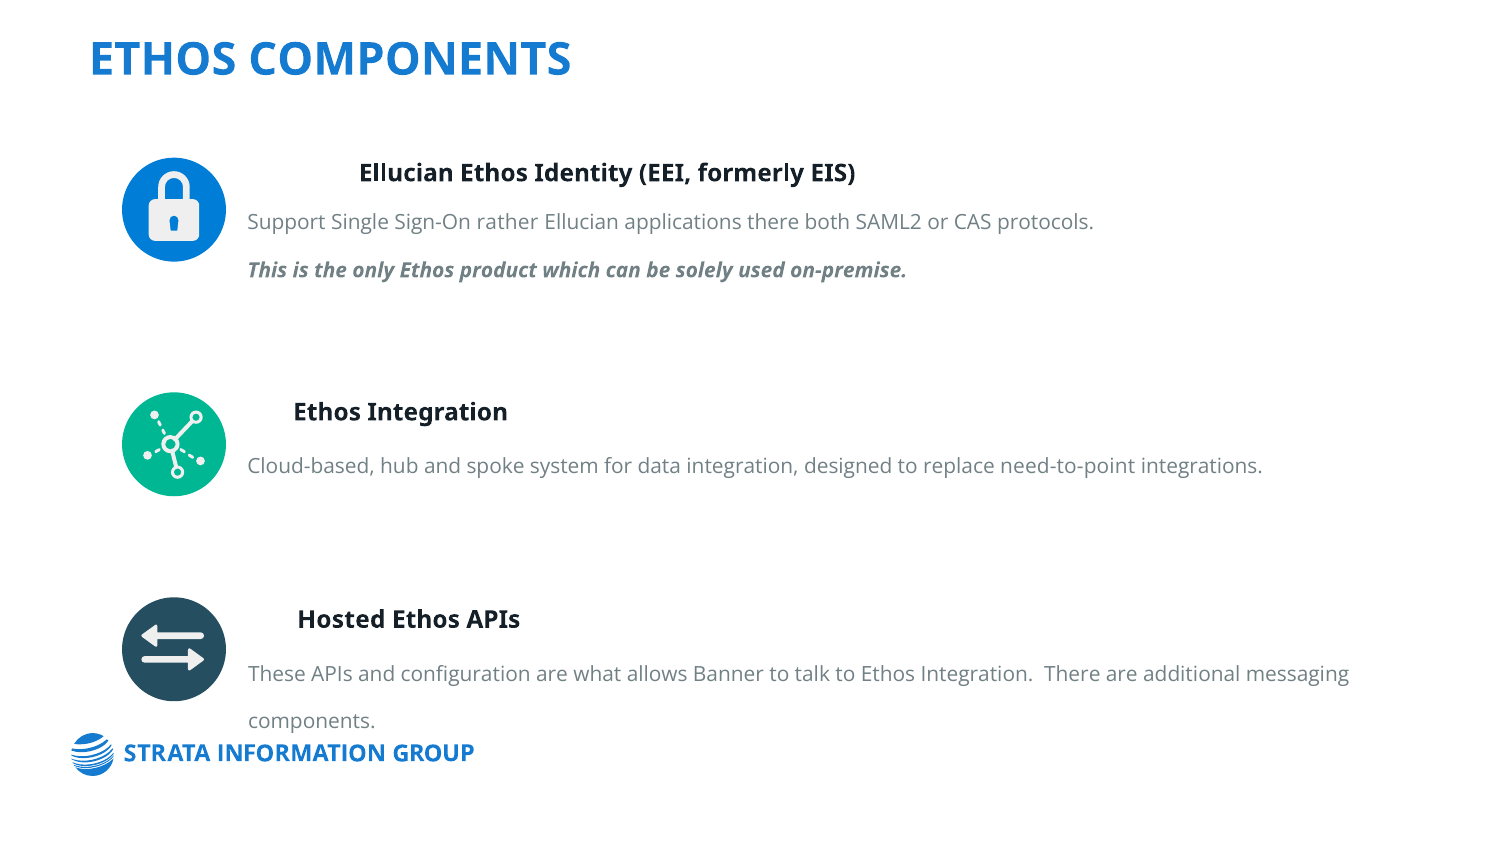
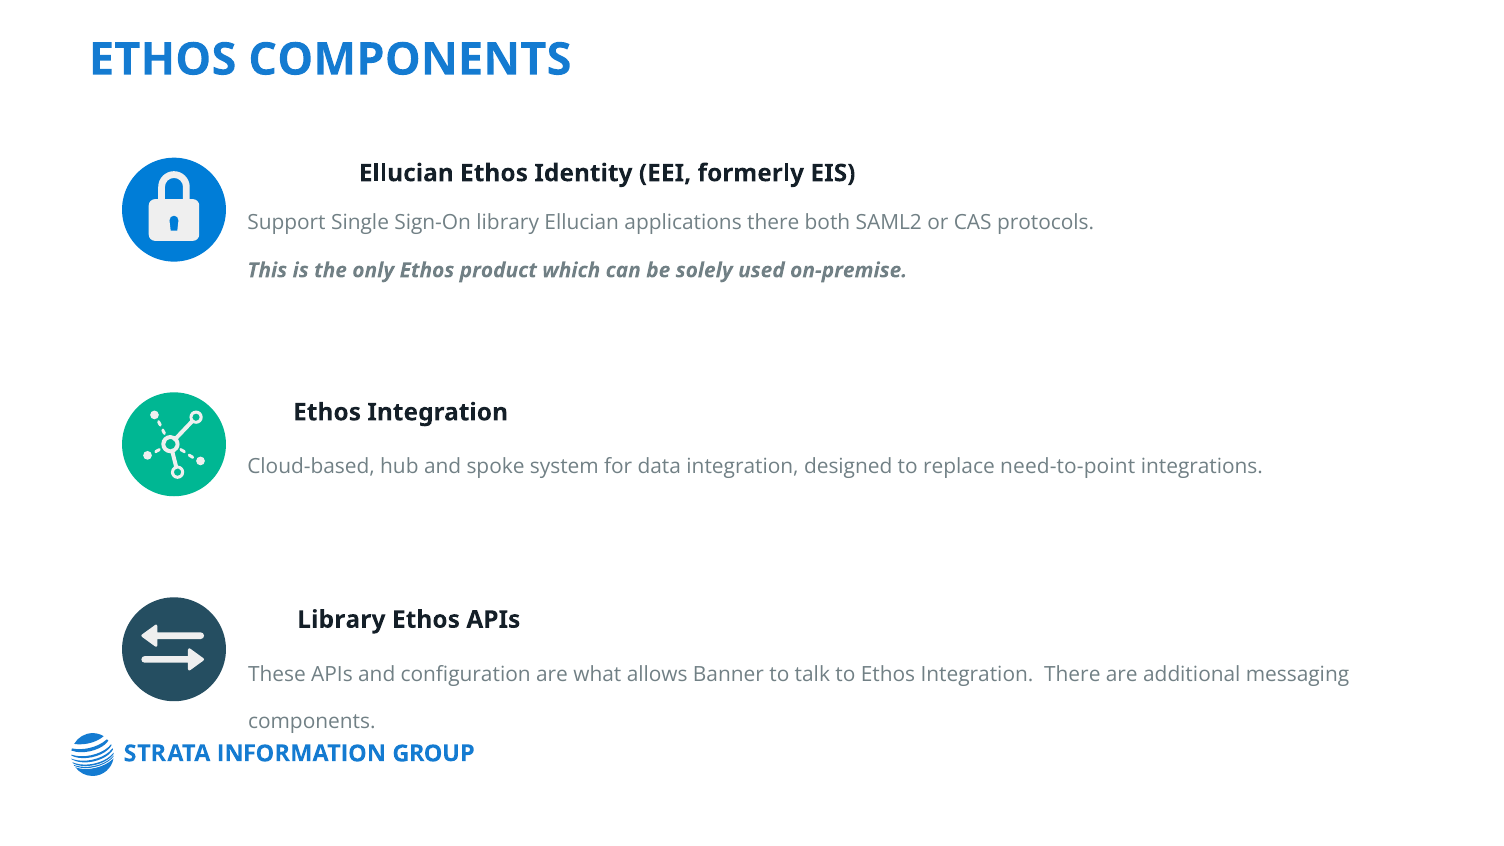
Sign-On rather: rather -> library
Hosted at (341, 620): Hosted -> Library
